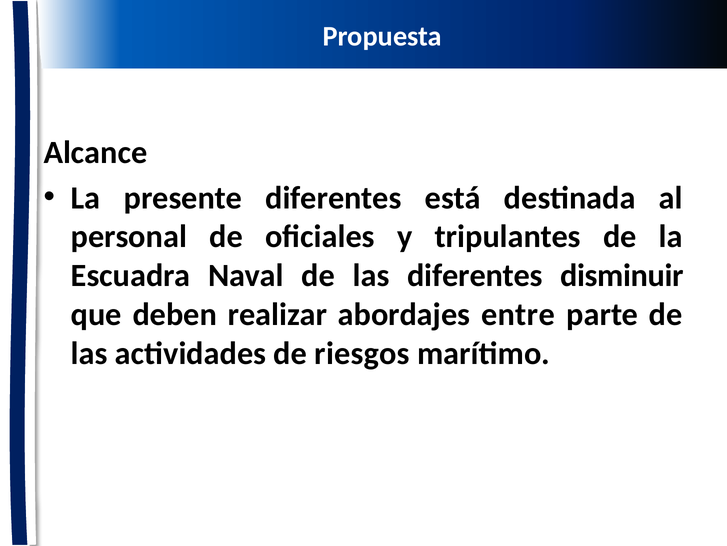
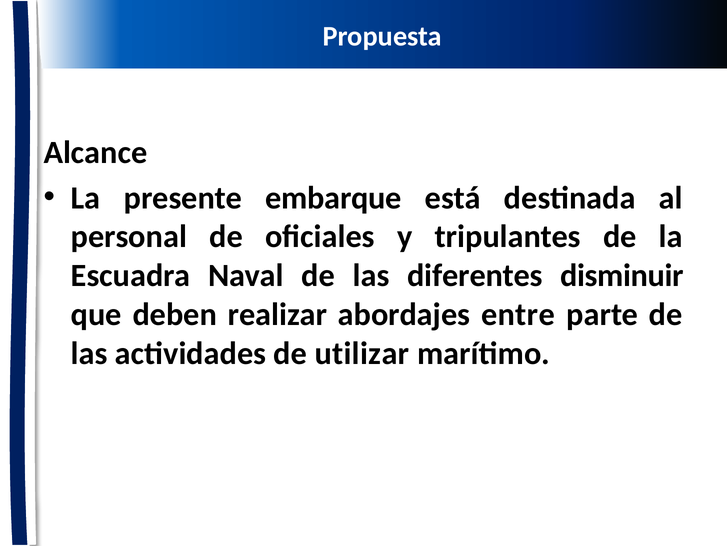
presente diferentes: diferentes -> embarque
riesgos: riesgos -> utilizar
